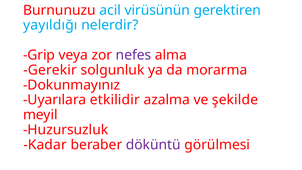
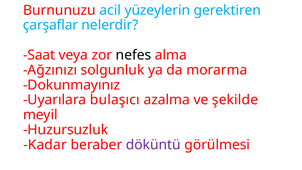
virüsünün: virüsünün -> yüzeylerin
yayıldığı: yayıldığı -> çarşaflar
Grip: Grip -> Saat
nefes colour: purple -> black
Gerekir: Gerekir -> Ağzınızı
etkilidir: etkilidir -> bulaşıcı
